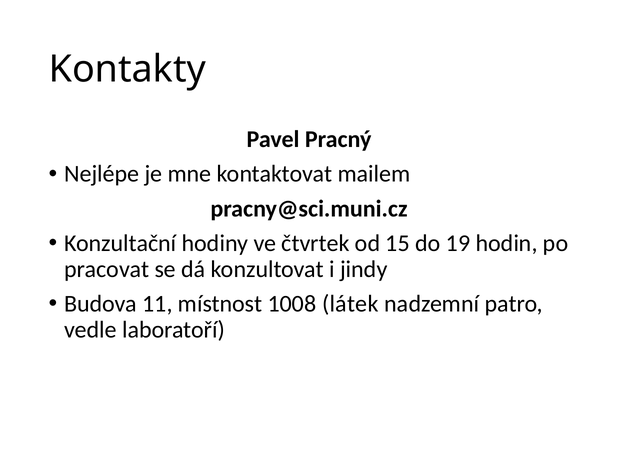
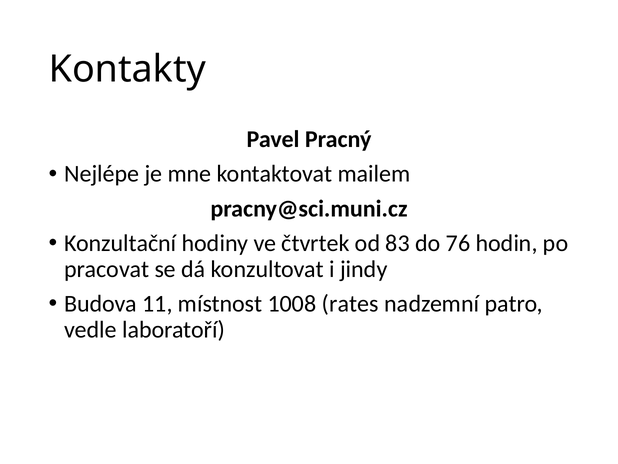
15: 15 -> 83
19: 19 -> 76
látek: látek -> rates
